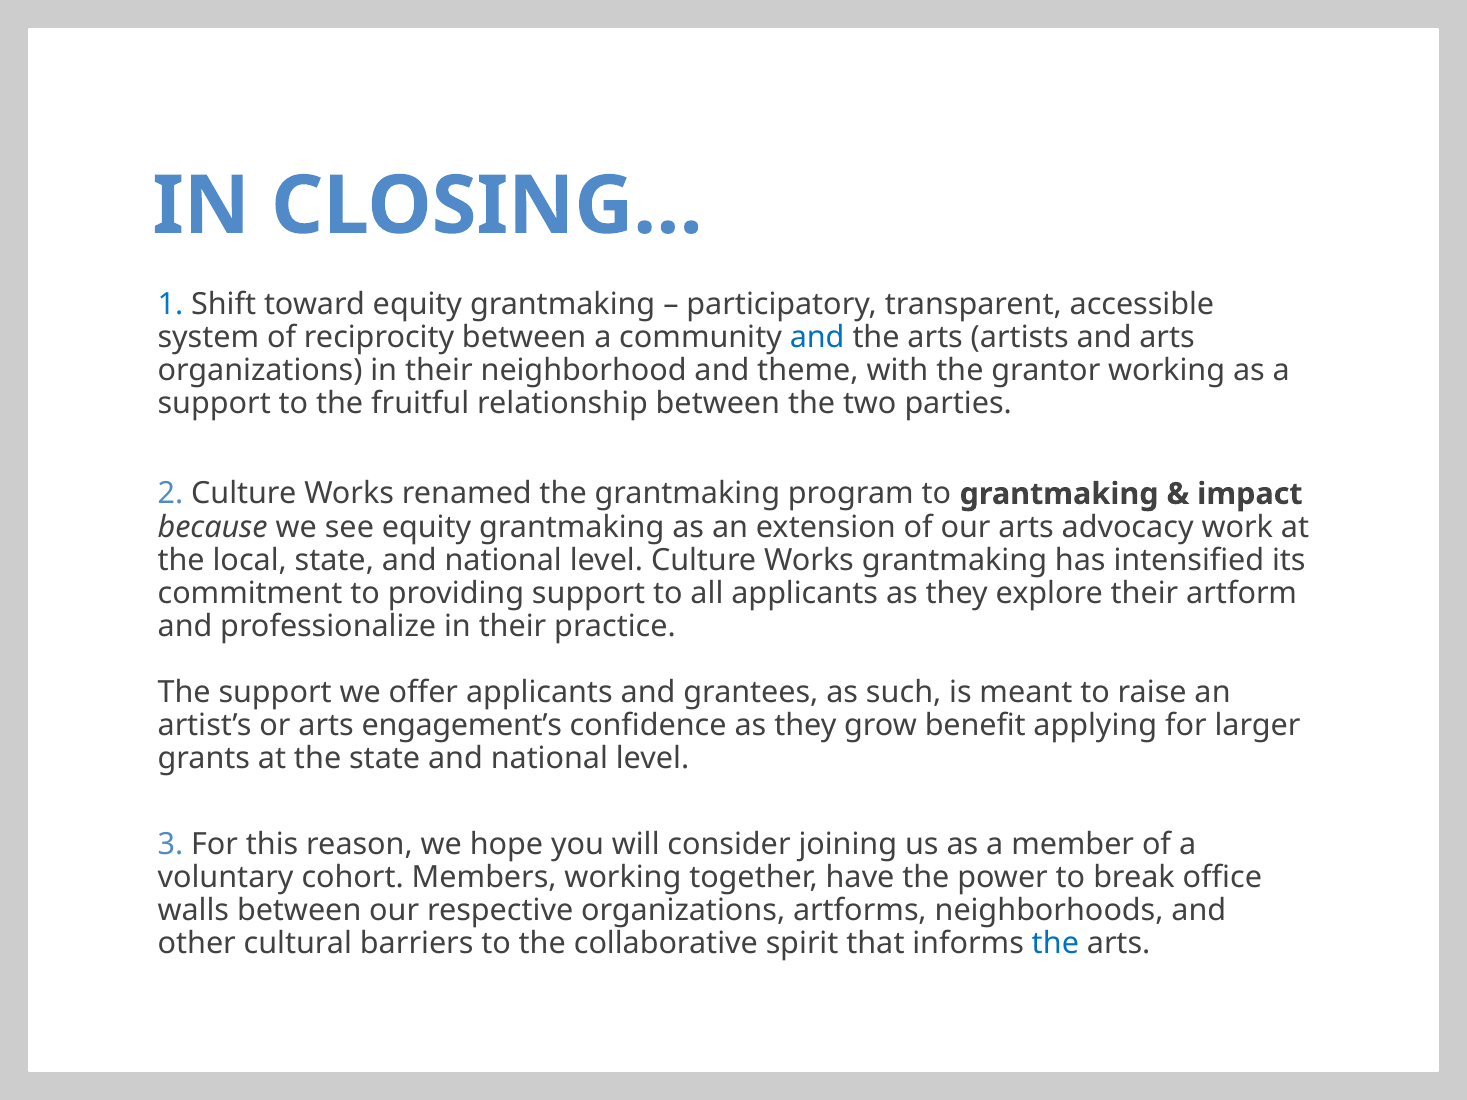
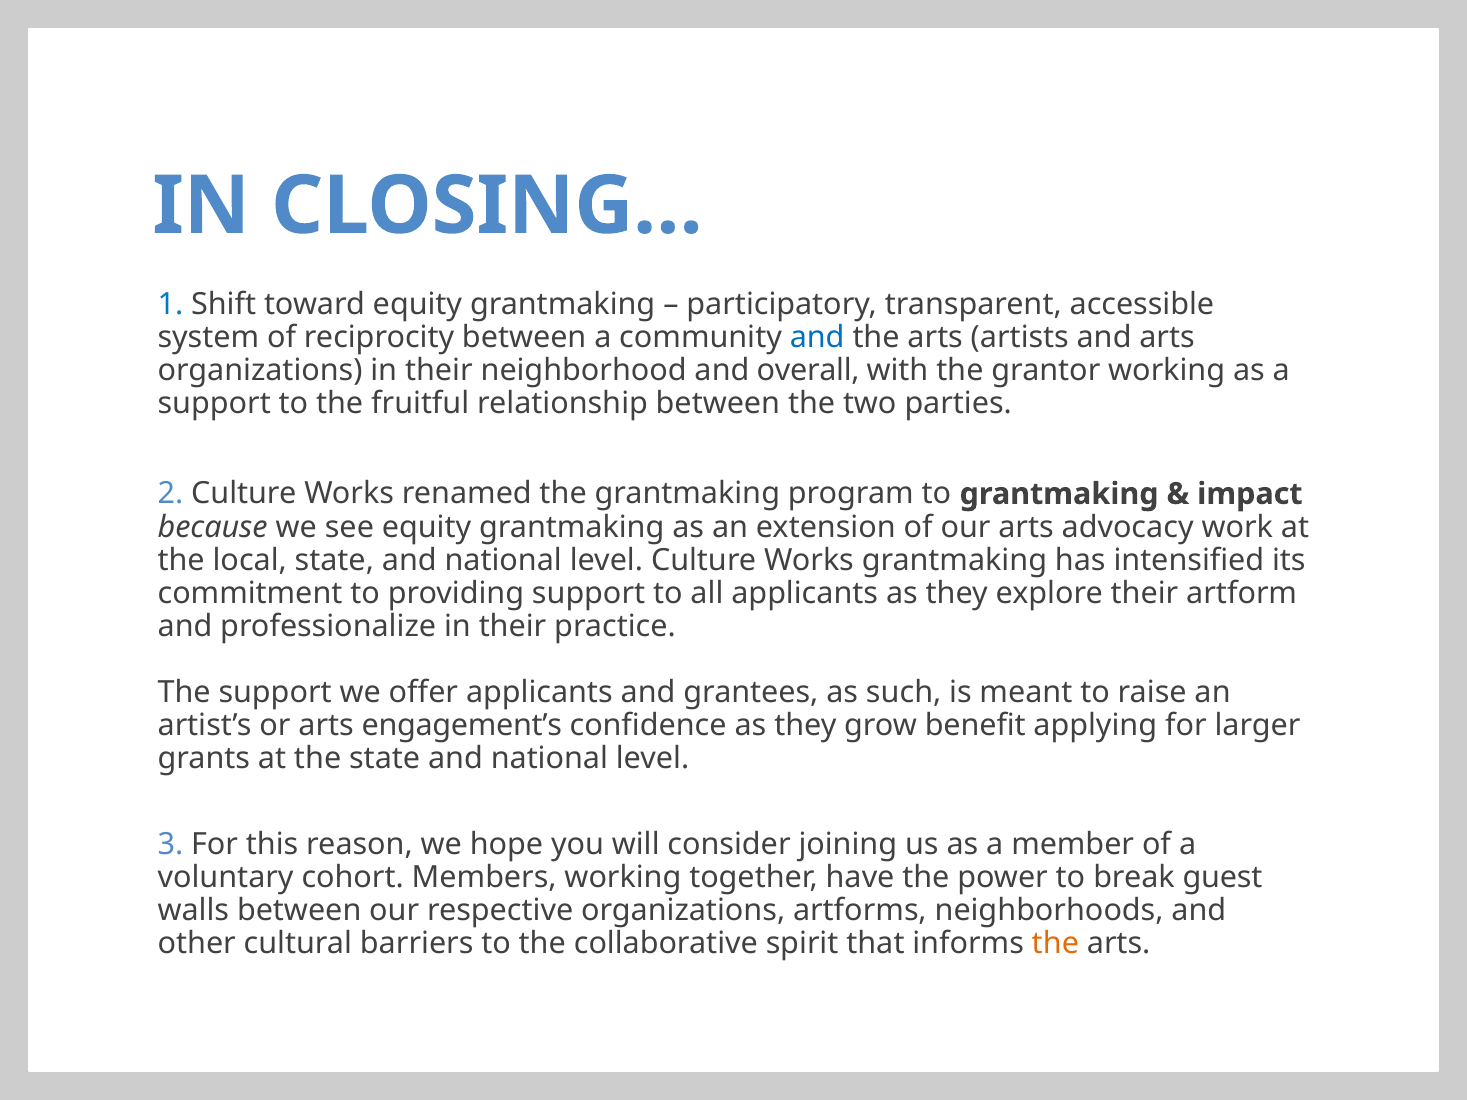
theme: theme -> overall
office: office -> guest
the at (1055, 944) colour: blue -> orange
